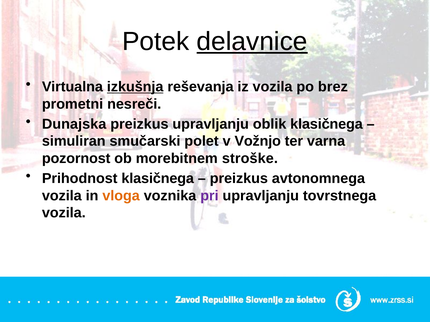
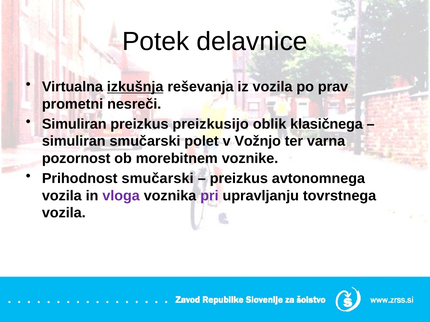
delavnice underline: present -> none
brez: brez -> prav
Dunajska at (74, 124): Dunajska -> Simuliran
preizkus upravljanju: upravljanju -> preizkusijo
stroške: stroške -> voznike
Prihodnost klasičnega: klasičnega -> smučarski
vloga colour: orange -> purple
